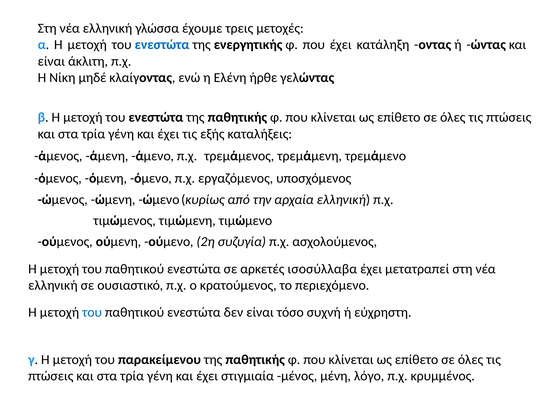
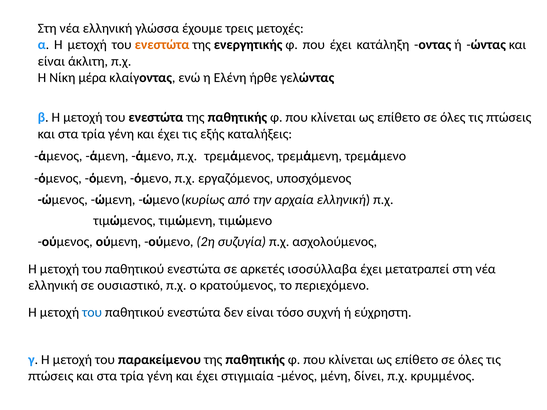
ενεστώτα at (162, 45) colour: blue -> orange
μηδέ: μηδέ -> μέρα
λόγο: λόγο -> δίνει
